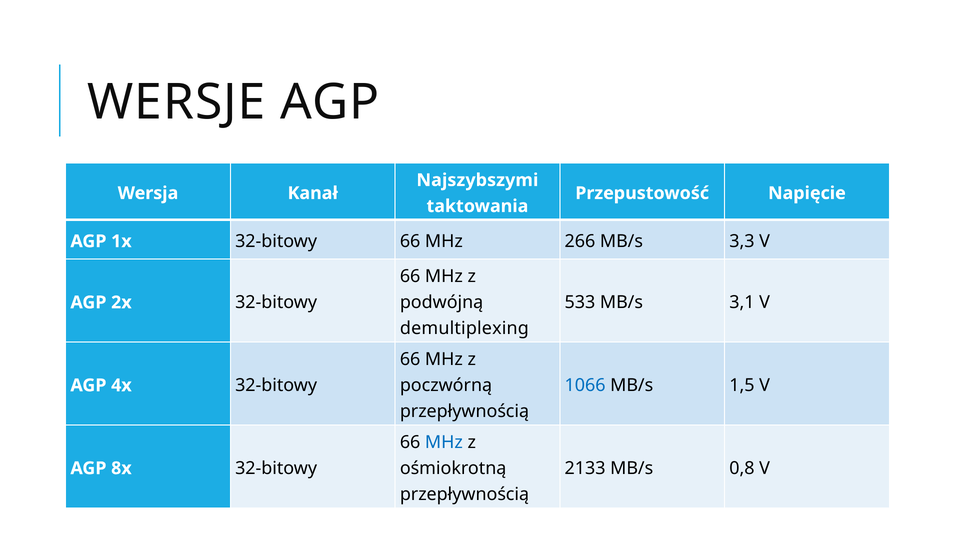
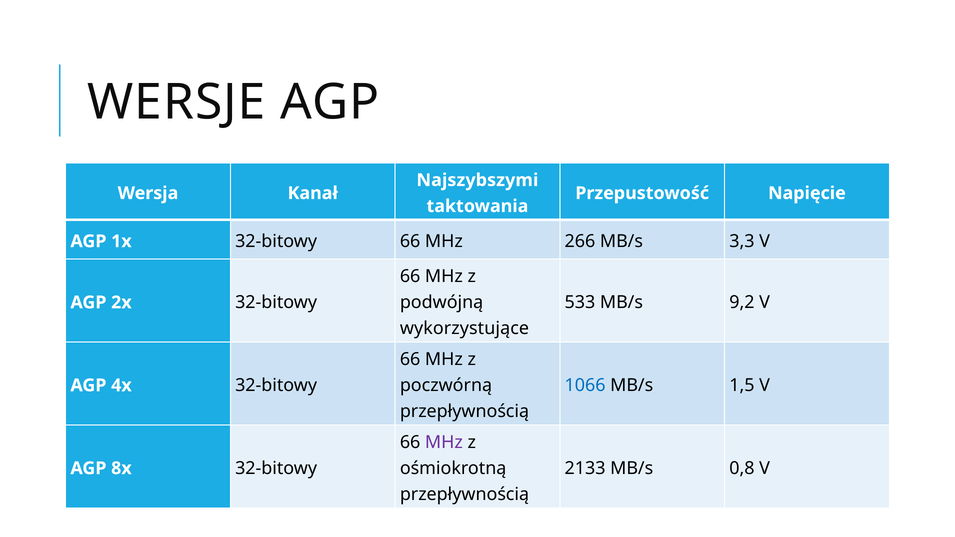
3,1: 3,1 -> 9,2
demultiplexing: demultiplexing -> wykorzystujące
MHz at (444, 442) colour: blue -> purple
